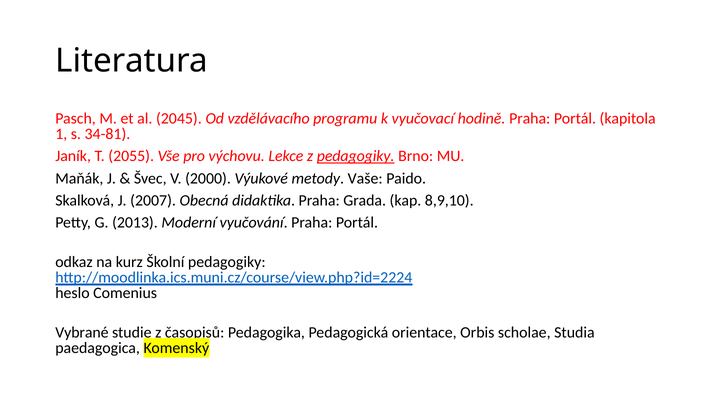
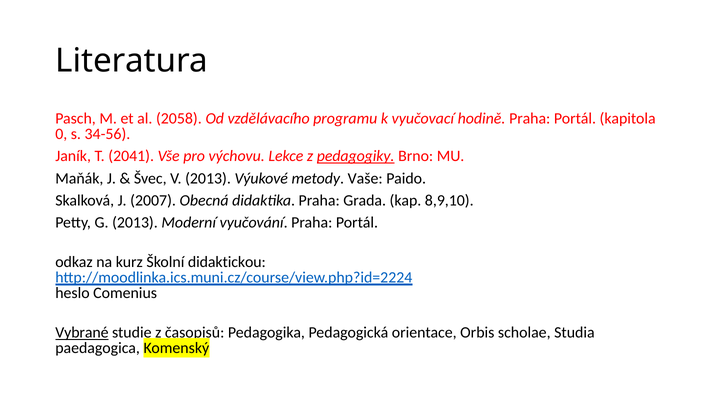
2045: 2045 -> 2058
1: 1 -> 0
34-81: 34-81 -> 34-56
2055: 2055 -> 2041
V 2000: 2000 -> 2013
Školní pedagogiky: pedagogiky -> didaktickou
Vybrané underline: none -> present
